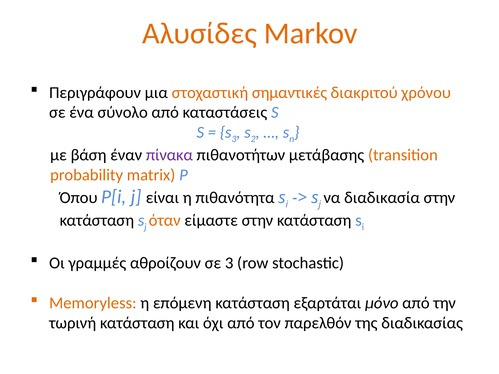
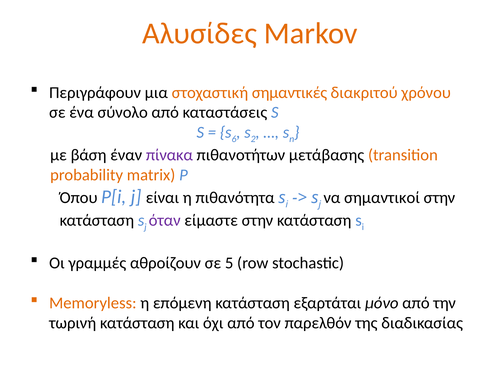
s 3: 3 -> 6
διαδικασία: διαδικασία -> σημαντικοί
όταν colour: orange -> purple
σε 3: 3 -> 5
